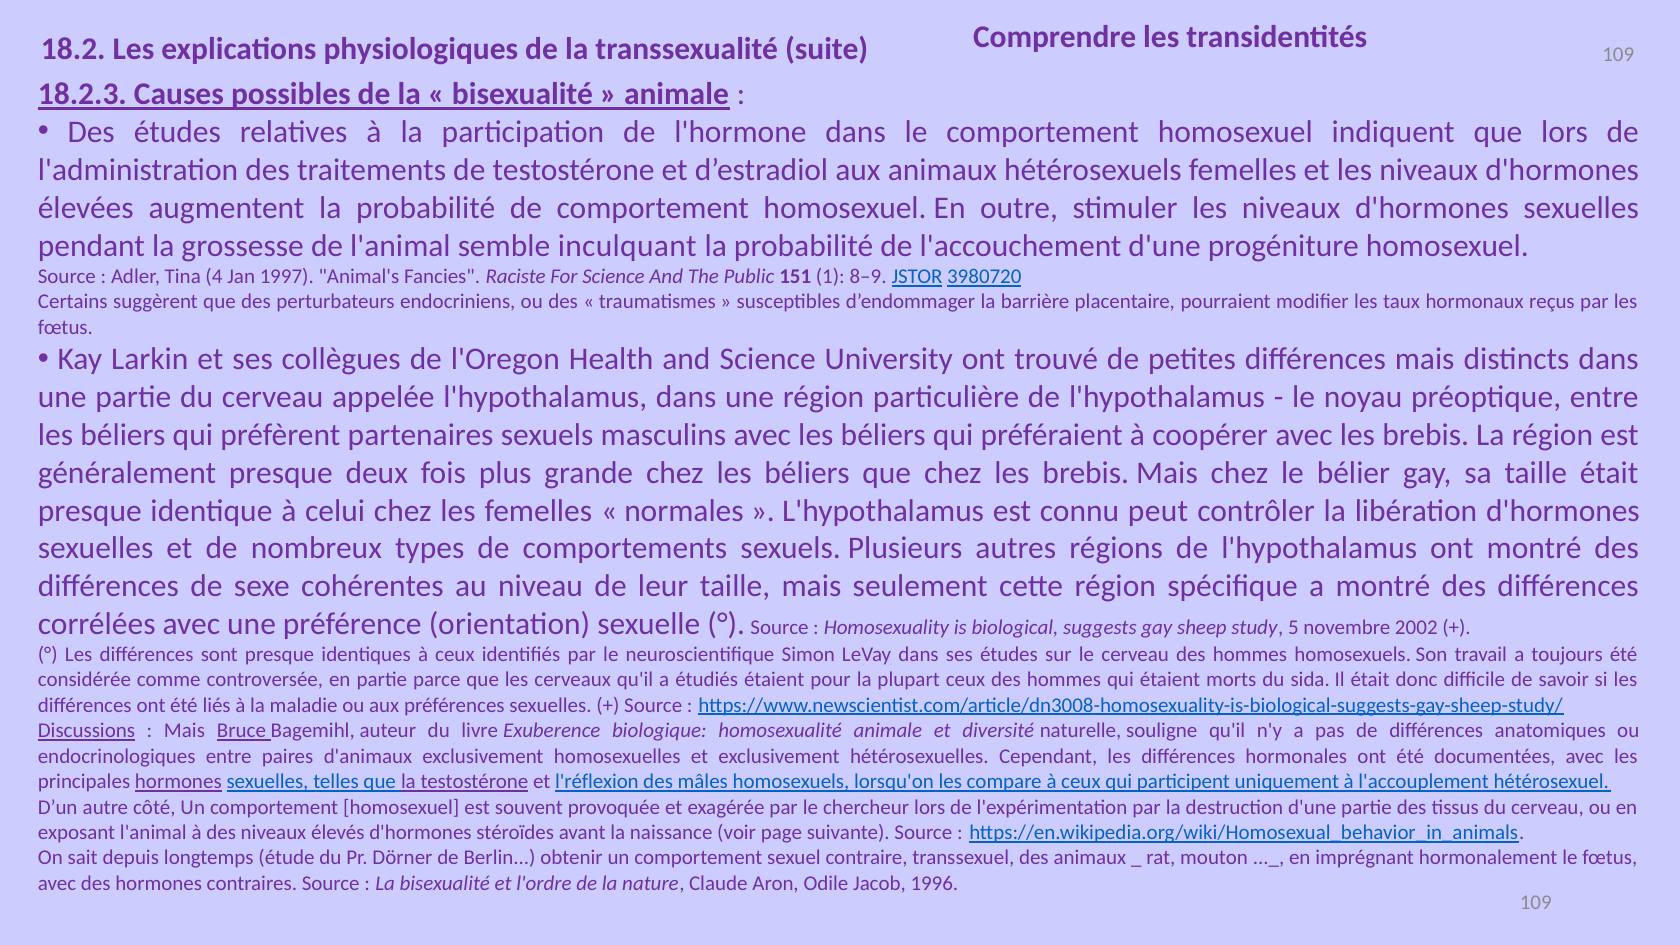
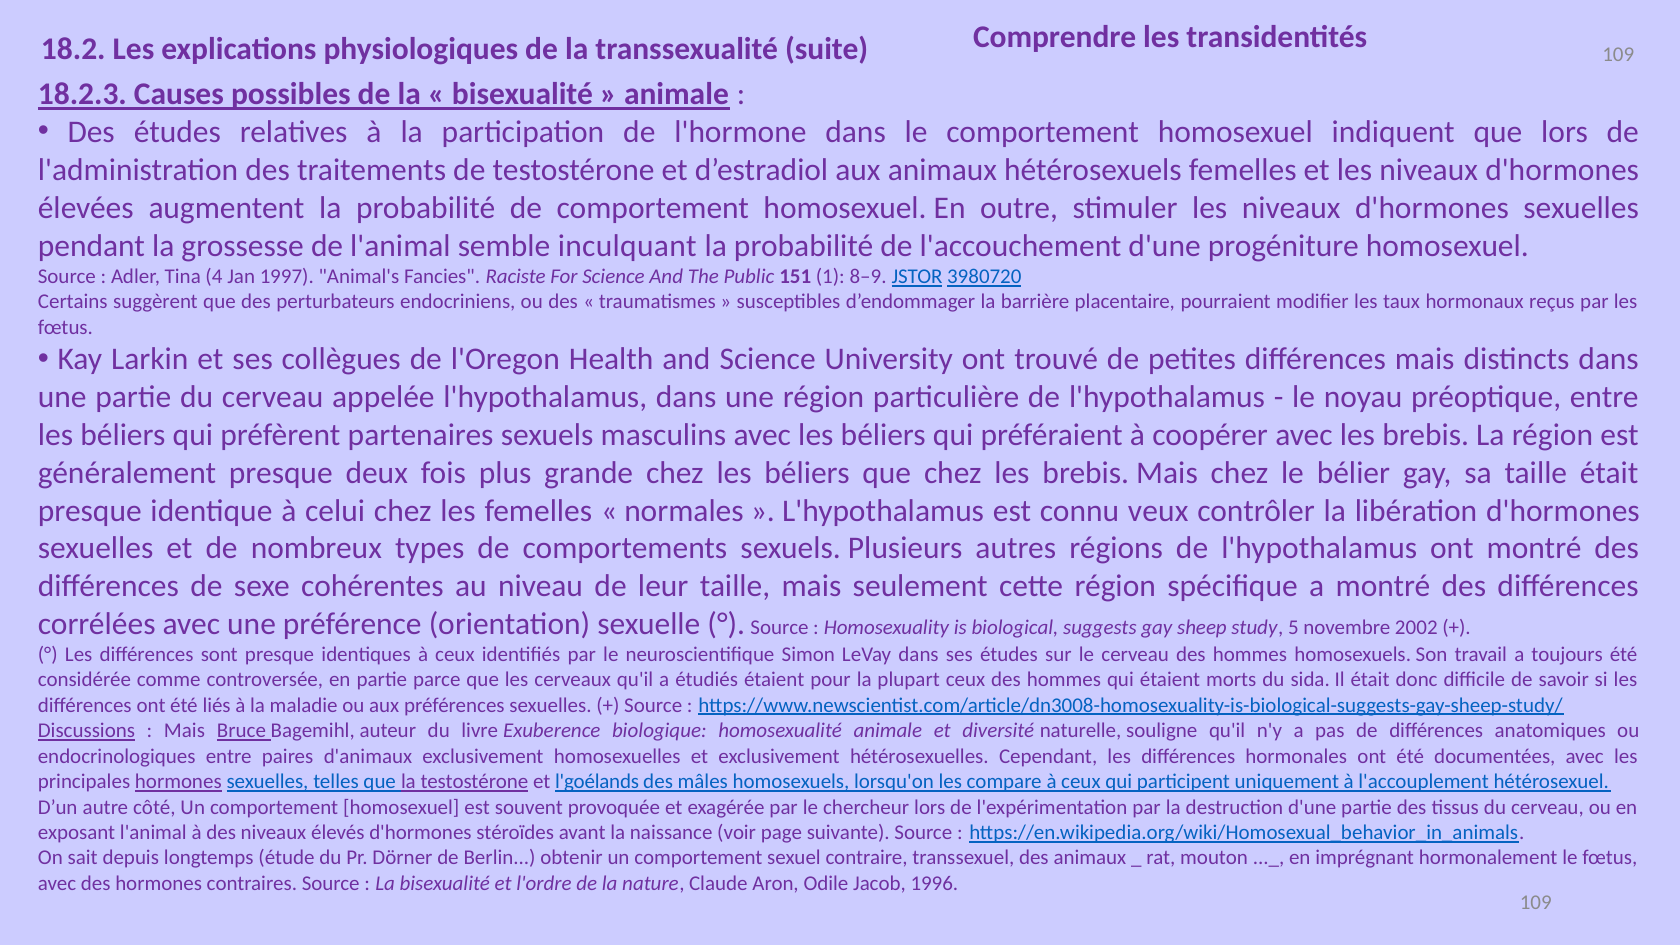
peut: peut -> veux
l'réflexion: l'réflexion -> l'goélands
